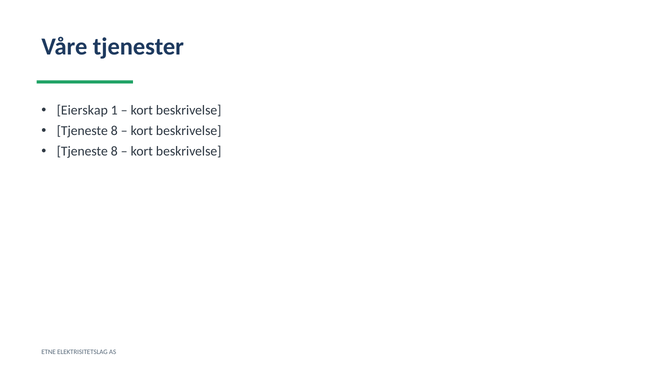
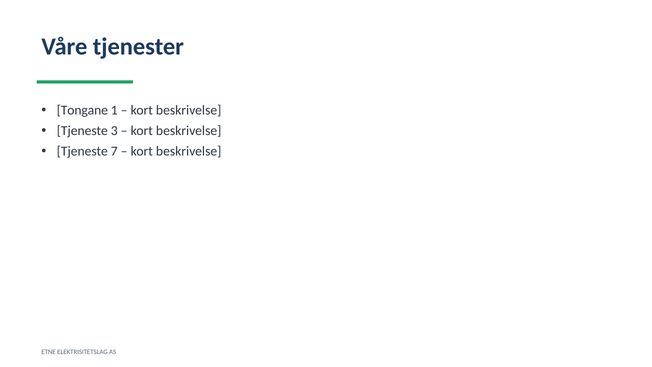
Eierskap: Eierskap -> Tongane
8 at (114, 131): 8 -> 3
8 at (114, 151): 8 -> 7
